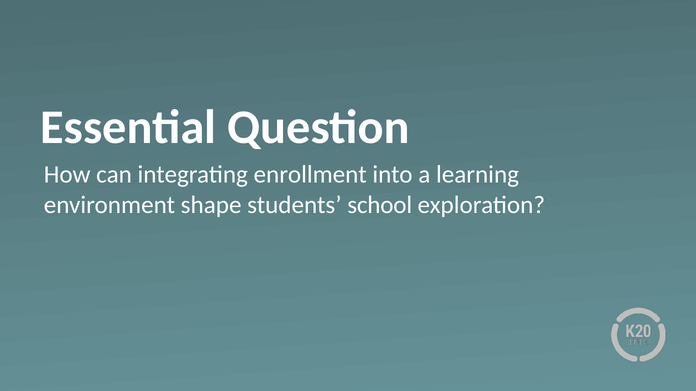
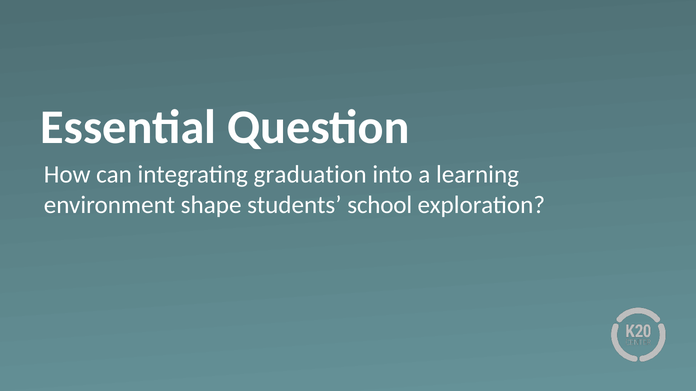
enrollment: enrollment -> graduation
